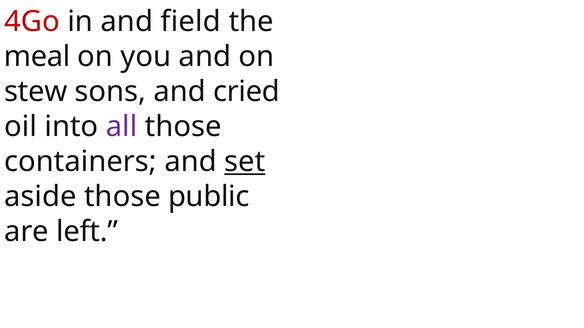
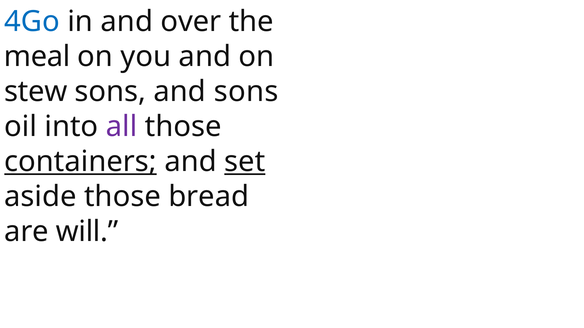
4Go colour: red -> blue
field: field -> over
and cried: cried -> sons
containers underline: none -> present
public: public -> bread
left: left -> will
